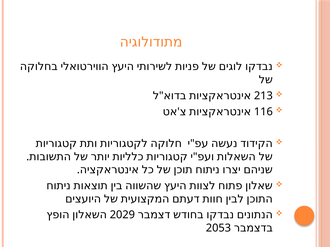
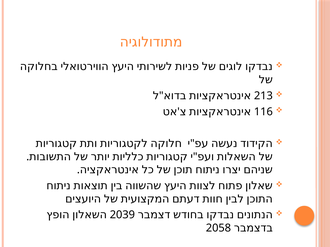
2029: 2029 -> 2039
2053: 2053 -> 2058
